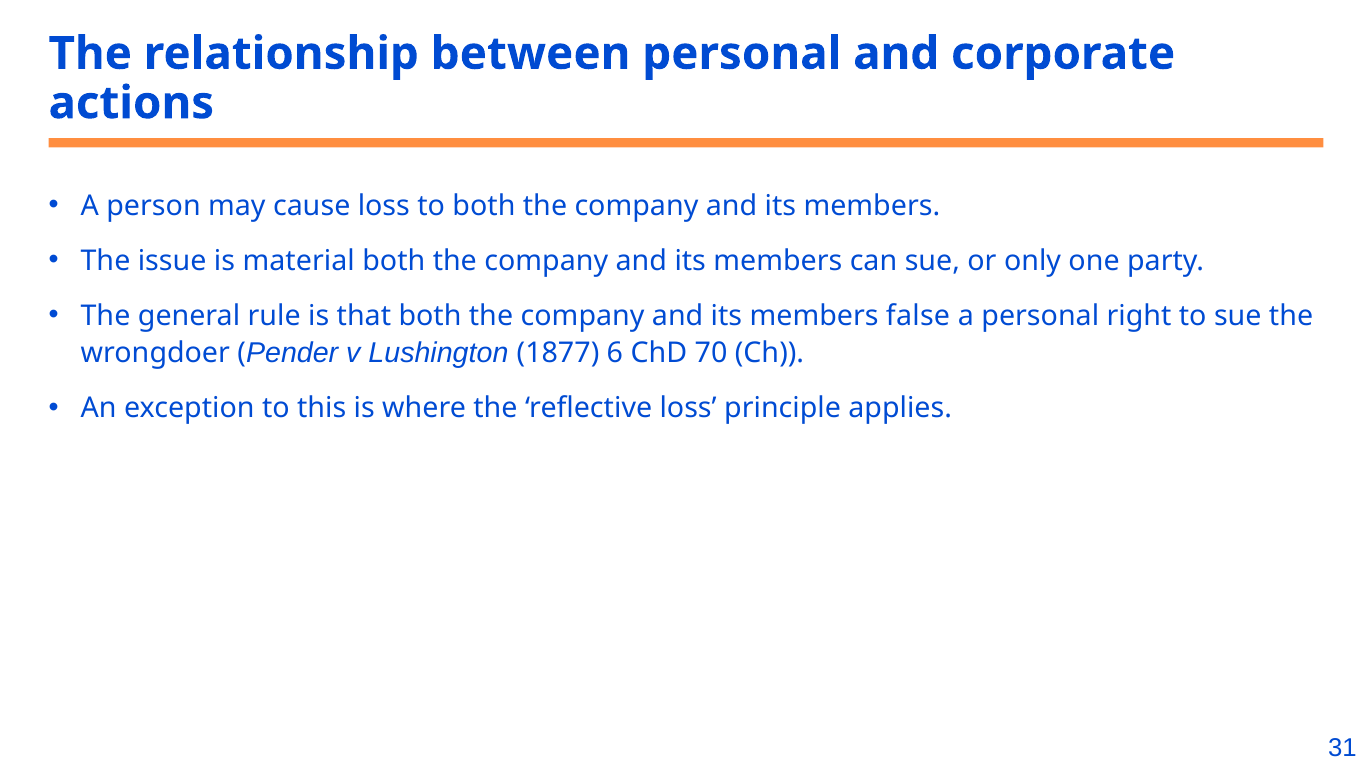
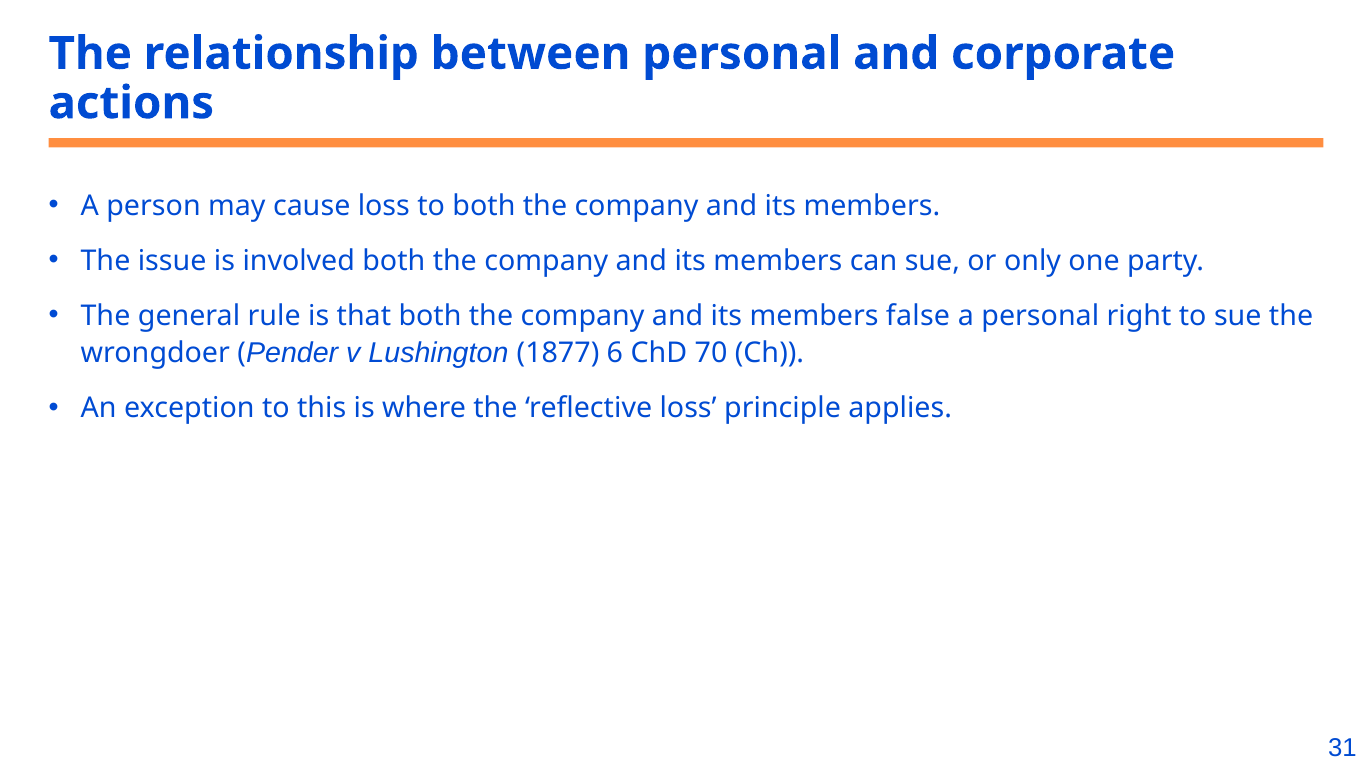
material: material -> involved
